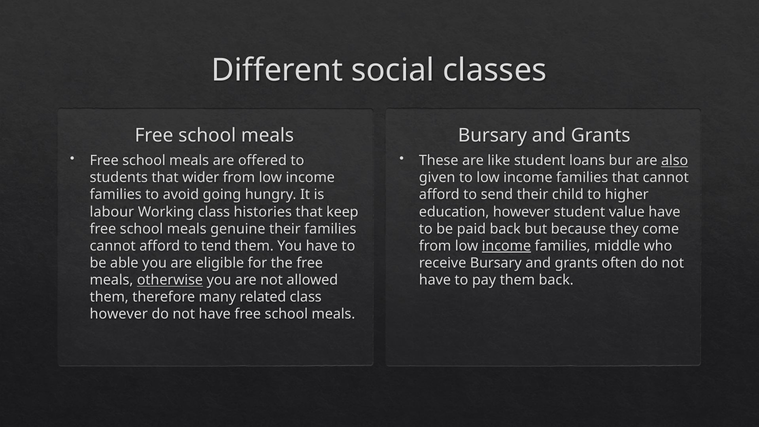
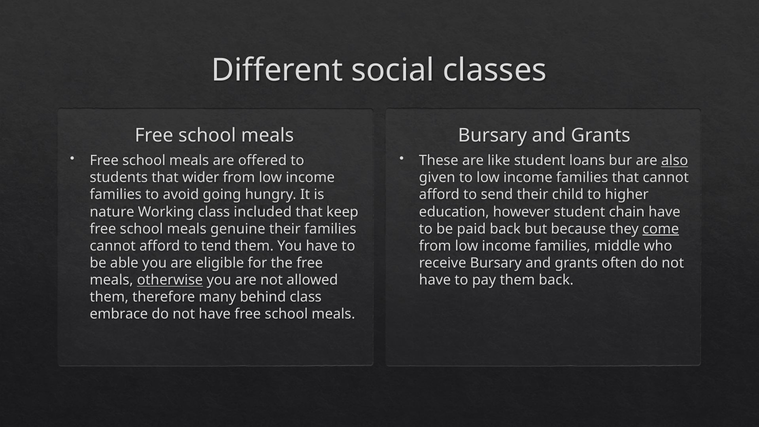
labour: labour -> nature
histories: histories -> included
value: value -> chain
come underline: none -> present
income at (506, 246) underline: present -> none
related: related -> behind
however at (119, 314): however -> embrace
